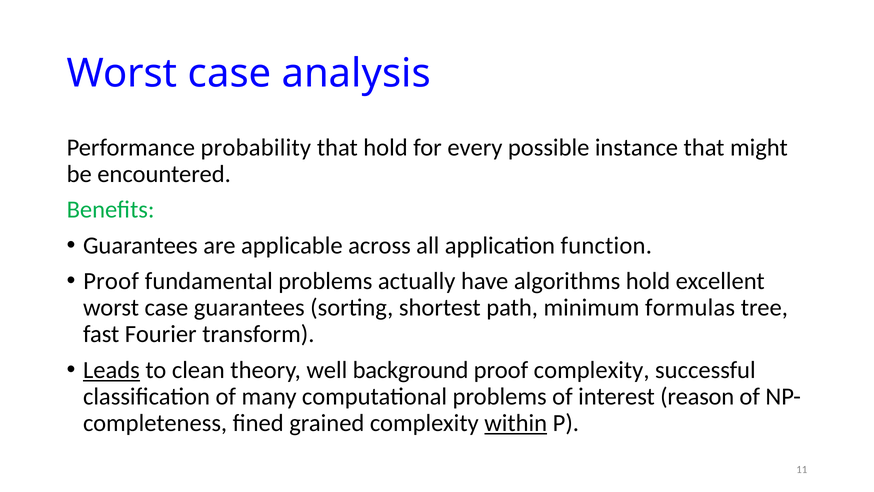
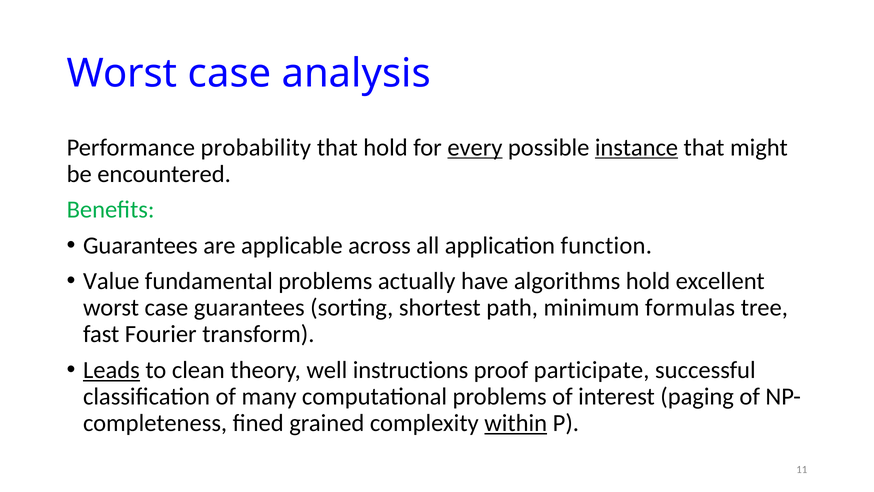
every underline: none -> present
instance underline: none -> present
Proof at (111, 281): Proof -> Value
background: background -> instructions
proof complexity: complexity -> participate
reason: reason -> paging
